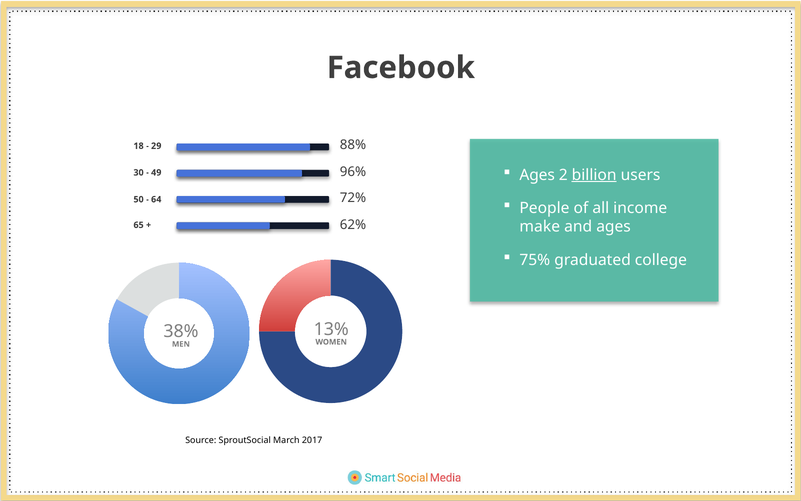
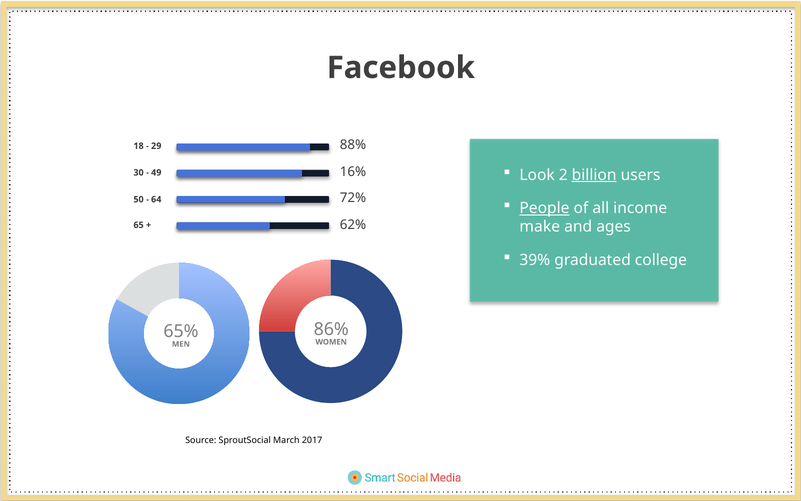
Ages at (537, 175): Ages -> Look
96%: 96% -> 16%
People underline: none -> present
75%: 75% -> 39%
13%: 13% -> 86%
38%: 38% -> 65%
